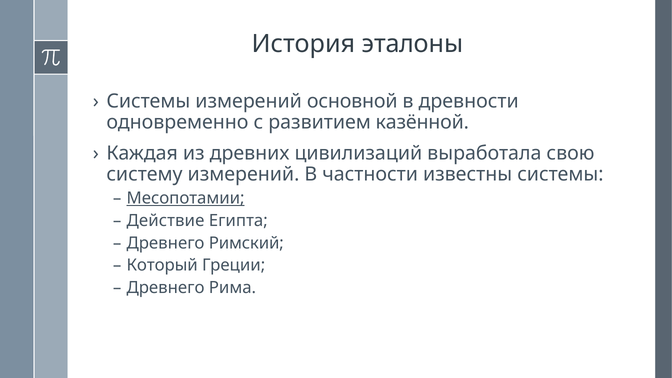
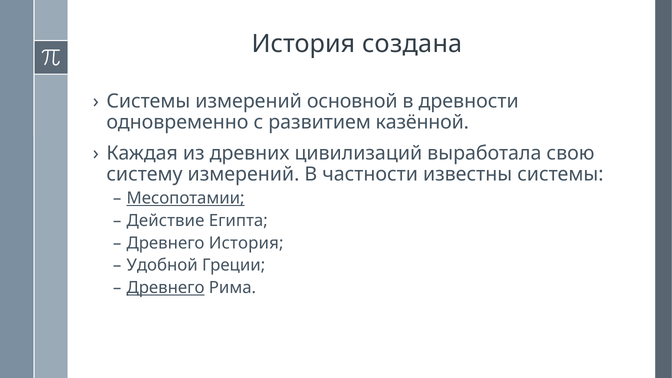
эталоны: эталоны -> создана
Древнего Римский: Римский -> История
Который: Который -> Удобной
Древнего at (166, 288) underline: none -> present
